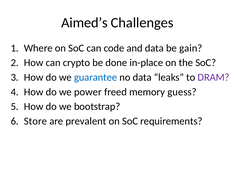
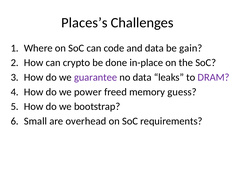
Aimed’s: Aimed’s -> Places’s
guarantee colour: blue -> purple
Store: Store -> Small
prevalent: prevalent -> overhead
